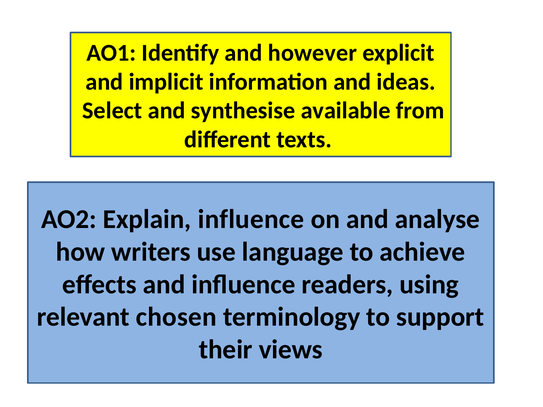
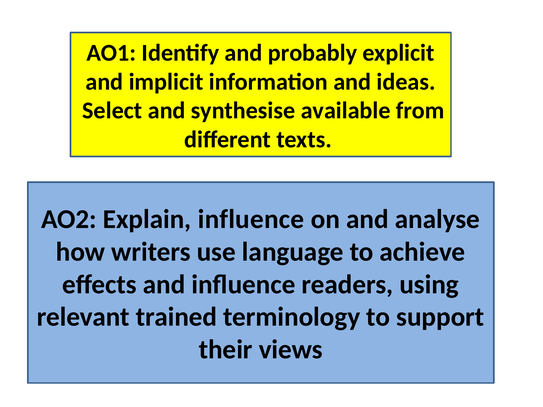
however: however -> probably
chosen: chosen -> trained
